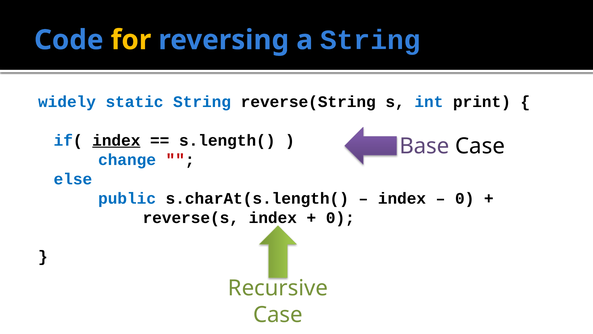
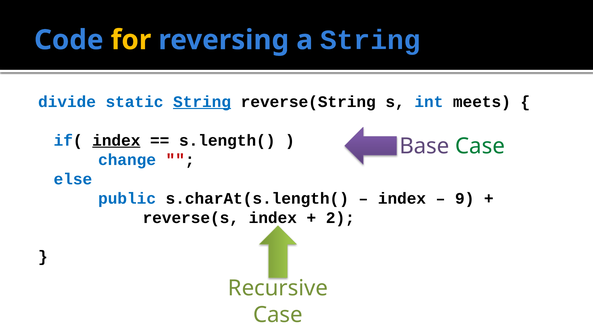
widely: widely -> divide
String at (202, 102) underline: none -> present
print: print -> meets
Case at (480, 146) colour: black -> green
0 at (465, 198): 0 -> 9
0 at (340, 217): 0 -> 2
